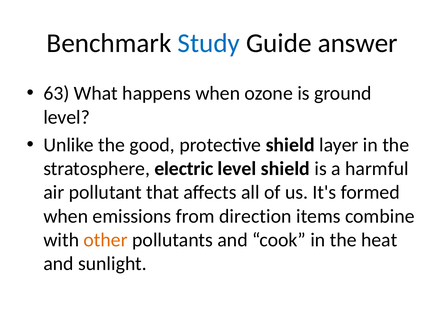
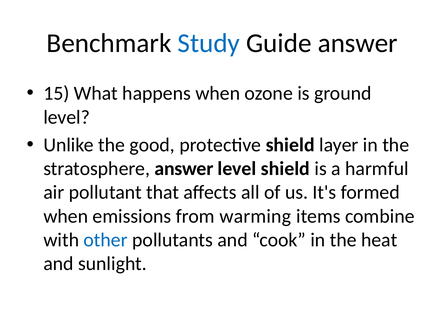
63: 63 -> 15
stratosphere electric: electric -> answer
direction: direction -> warming
other colour: orange -> blue
